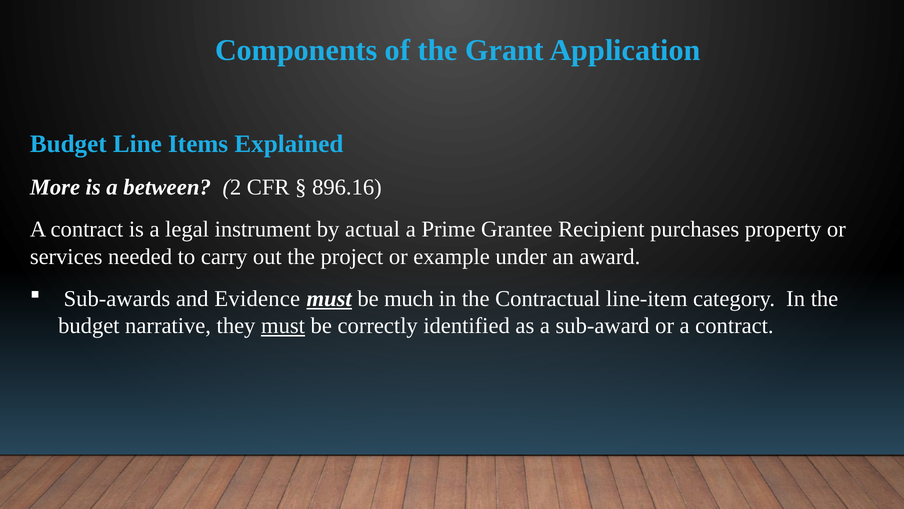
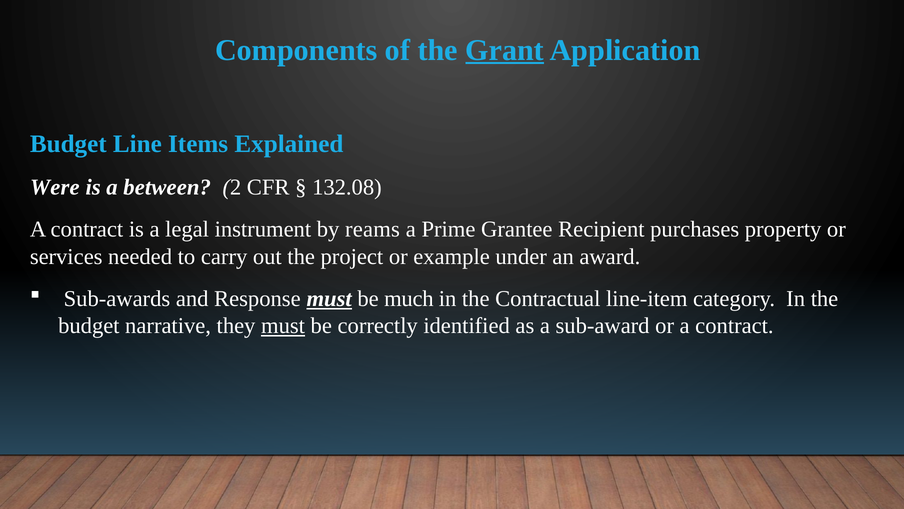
Grant underline: none -> present
More: More -> Were
896.16: 896.16 -> 132.08
actual: actual -> reams
Evidence: Evidence -> Response
